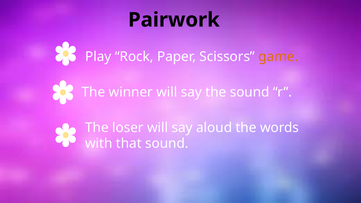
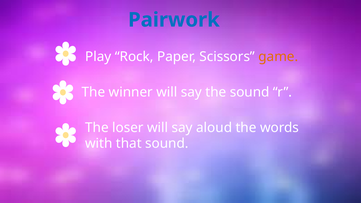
Pairwork colour: black -> blue
